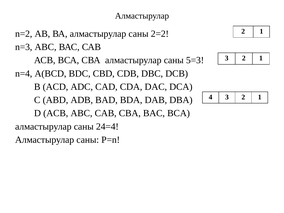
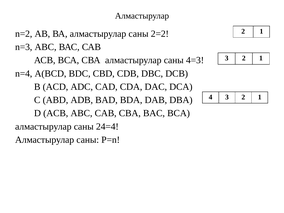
5=3: 5=3 -> 4=3
